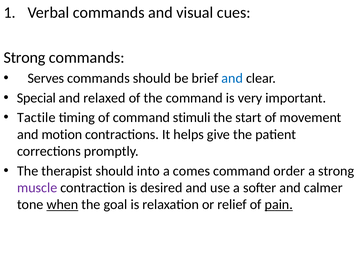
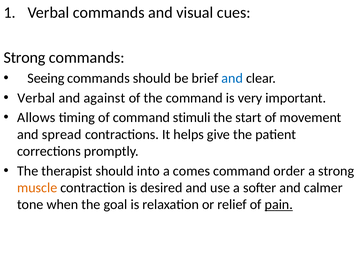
Serves: Serves -> Seeing
Special at (36, 98): Special -> Verbal
relaxed: relaxed -> against
Tactile: Tactile -> Allows
motion: motion -> spread
muscle colour: purple -> orange
when underline: present -> none
